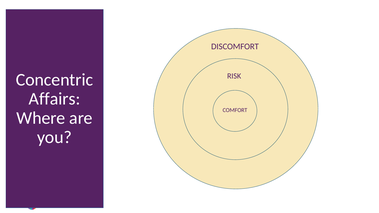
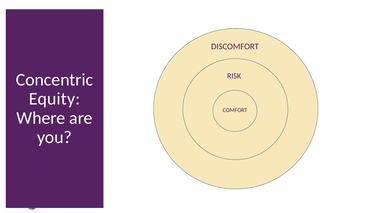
Affairs: Affairs -> Equity
